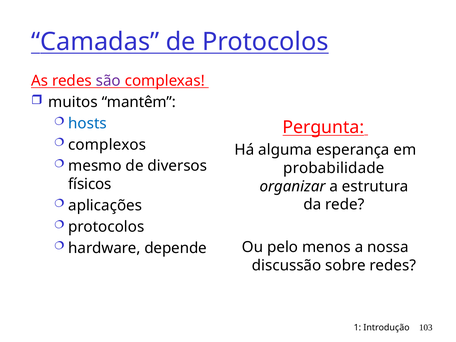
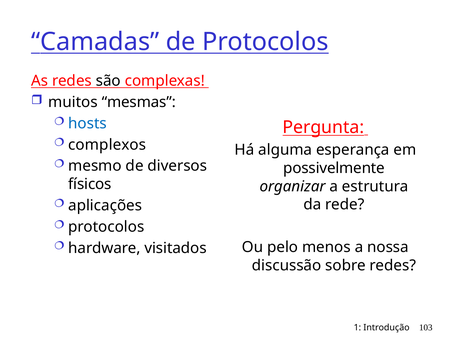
são colour: purple -> black
mantêm: mantêm -> mesmas
probabilidade: probabilidade -> possivelmente
depende: depende -> visitados
